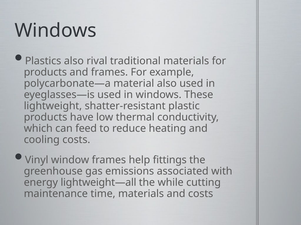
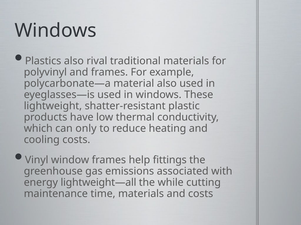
products at (45, 72): products -> polyvinyl
feed: feed -> only
